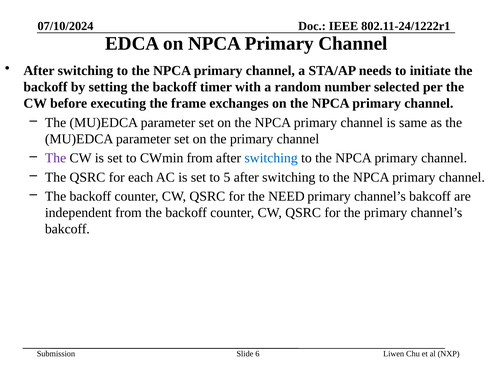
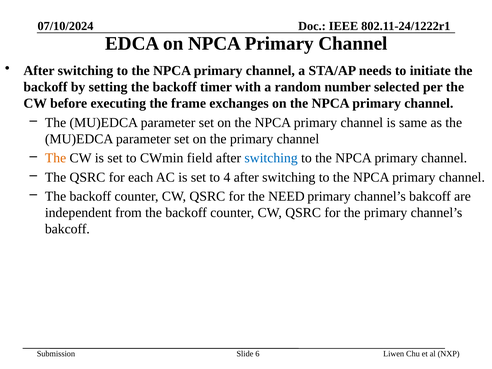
The at (56, 158) colour: purple -> orange
CWmin from: from -> field
5: 5 -> 4
